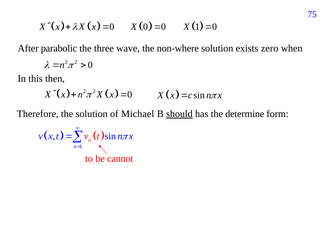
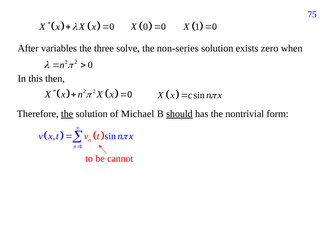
parabolic: parabolic -> variables
wave: wave -> solve
non-where: non-where -> non-series
the at (67, 114) underline: none -> present
determine: determine -> nontrivial
